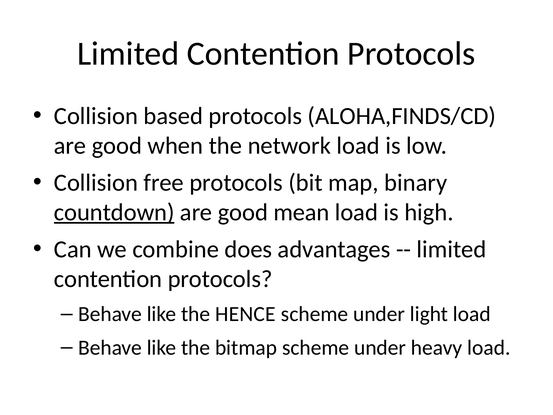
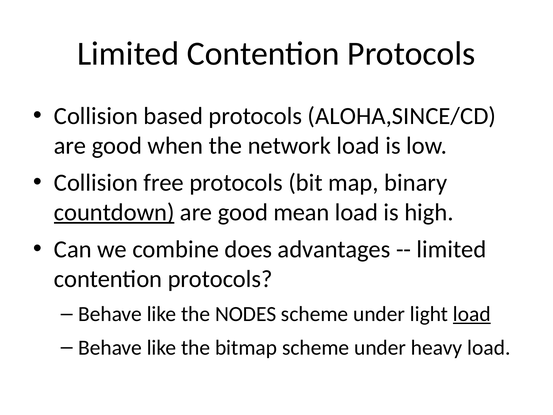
ALOHA,FINDS/CD: ALOHA,FINDS/CD -> ALOHA,SINCE/CD
HENCE: HENCE -> NODES
load at (472, 314) underline: none -> present
